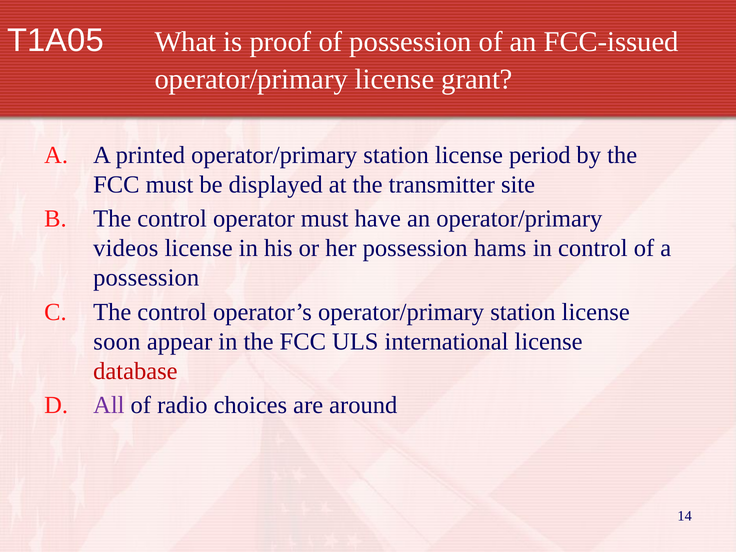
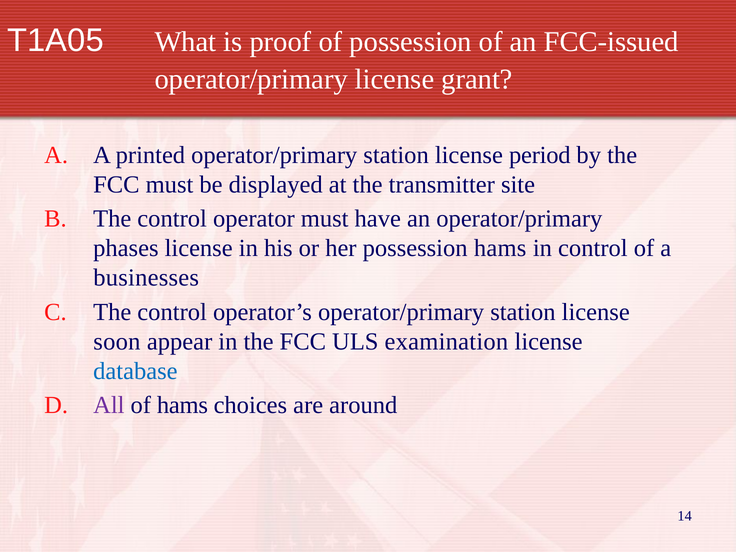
videos: videos -> phases
possession at (146, 278): possession -> businesses
international: international -> examination
database colour: red -> blue
of radio: radio -> hams
